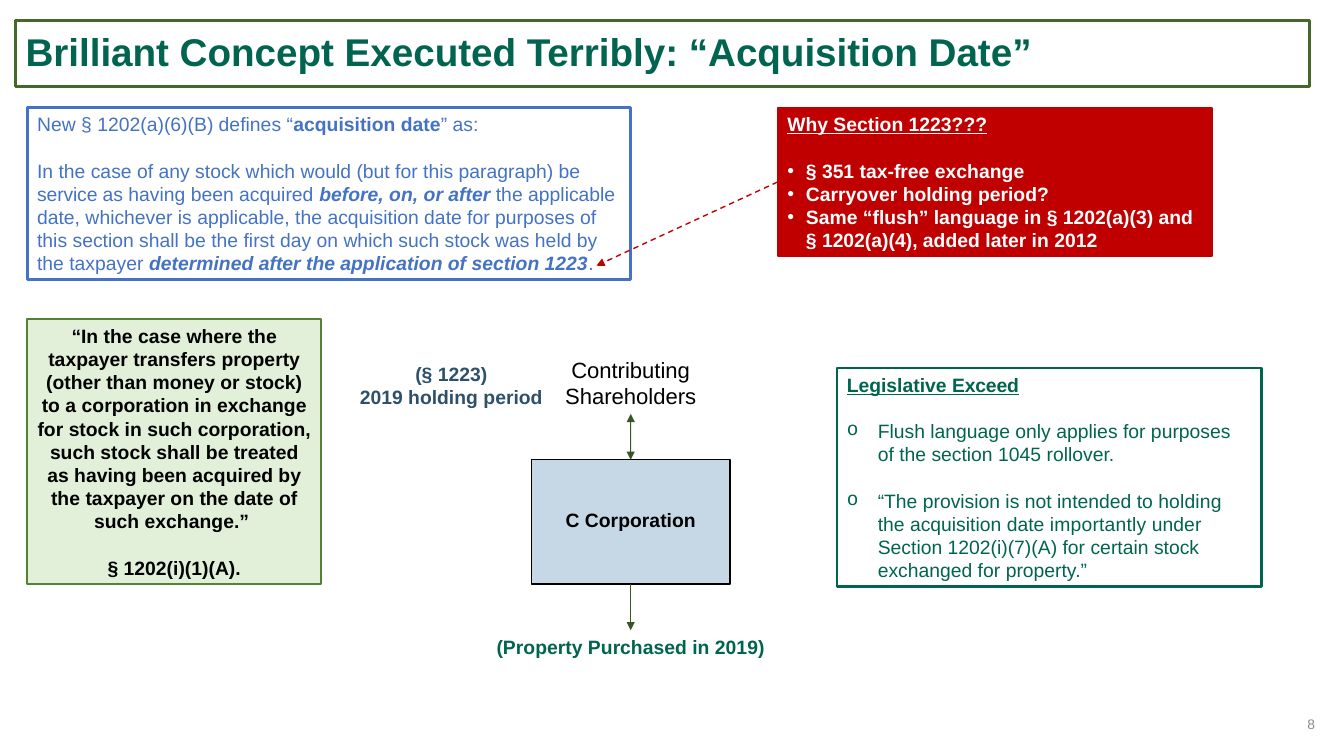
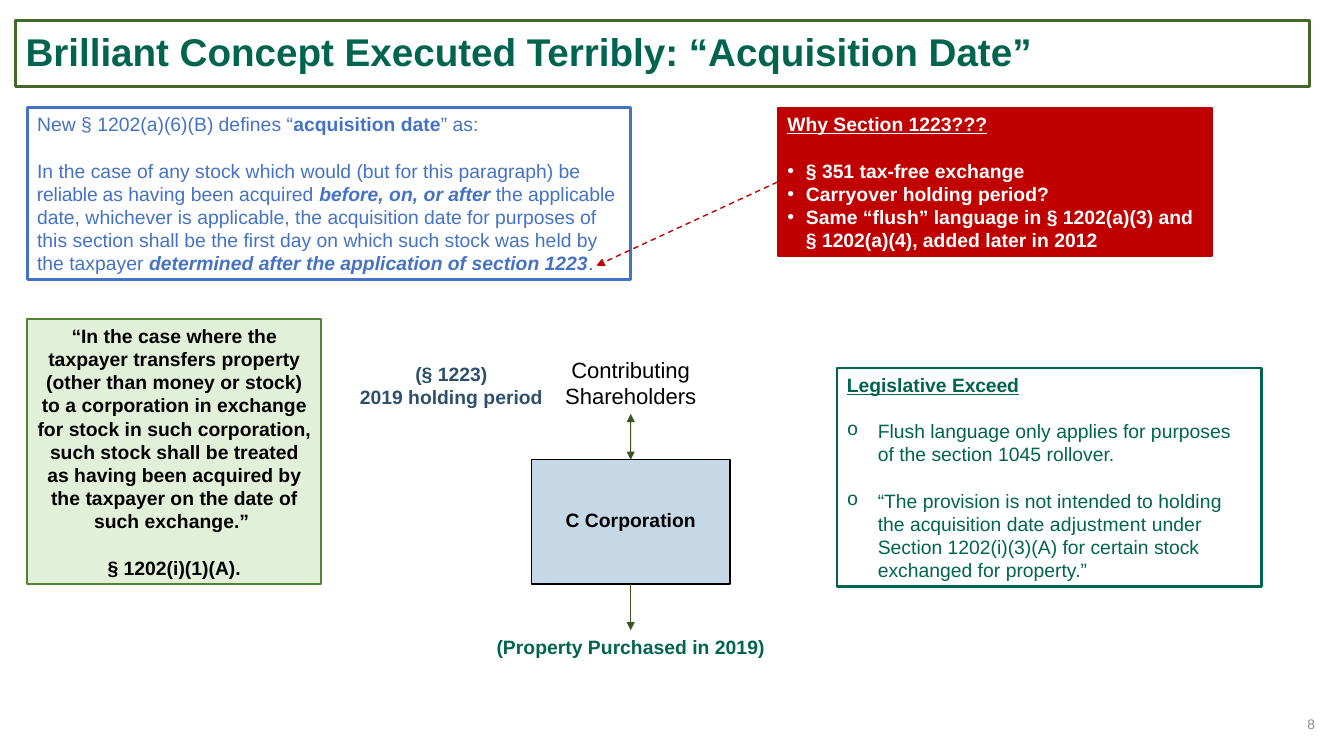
service: service -> reliable
importantly: importantly -> adjustment
1202(i)(7)(A: 1202(i)(7)(A -> 1202(i)(3)(A
